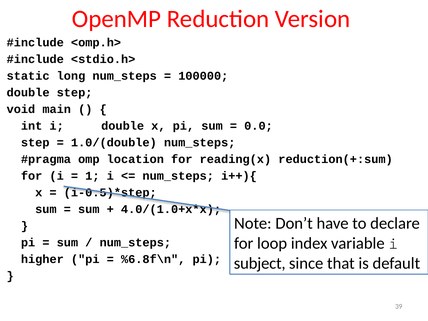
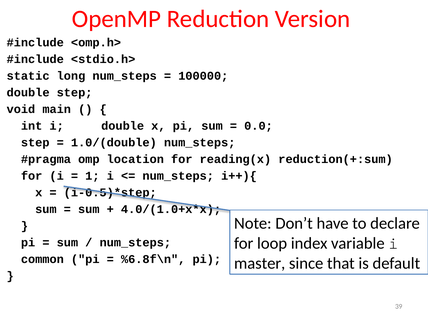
higher: higher -> common
subject: subject -> master
